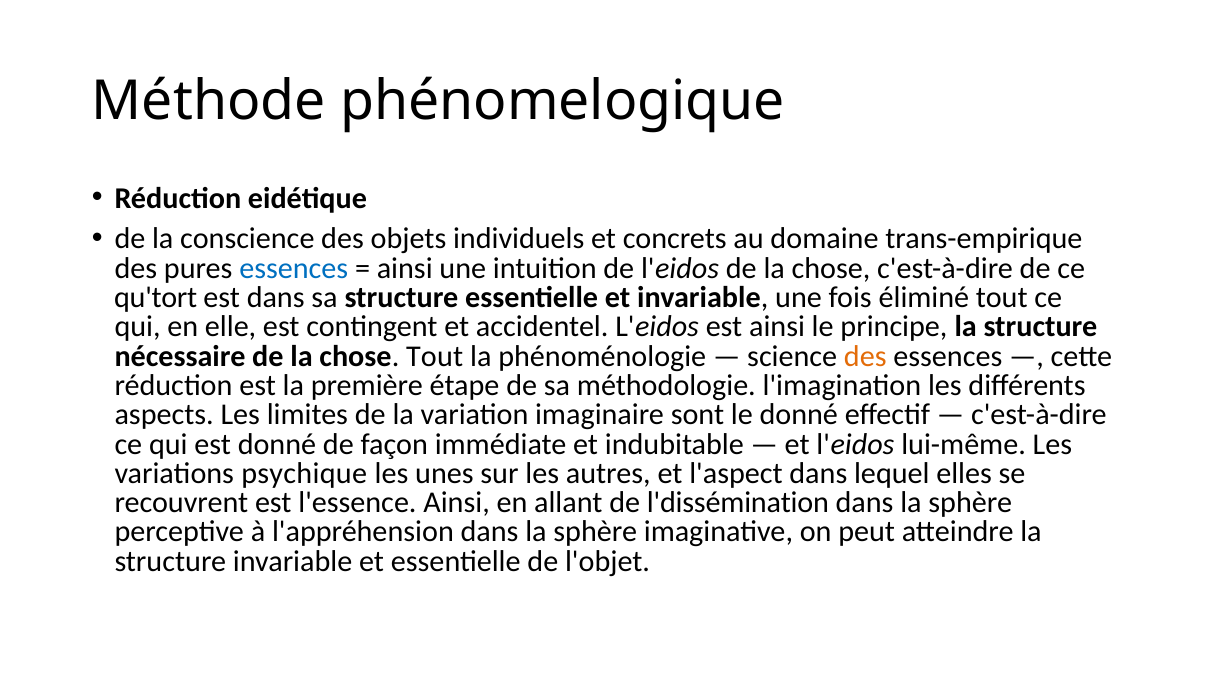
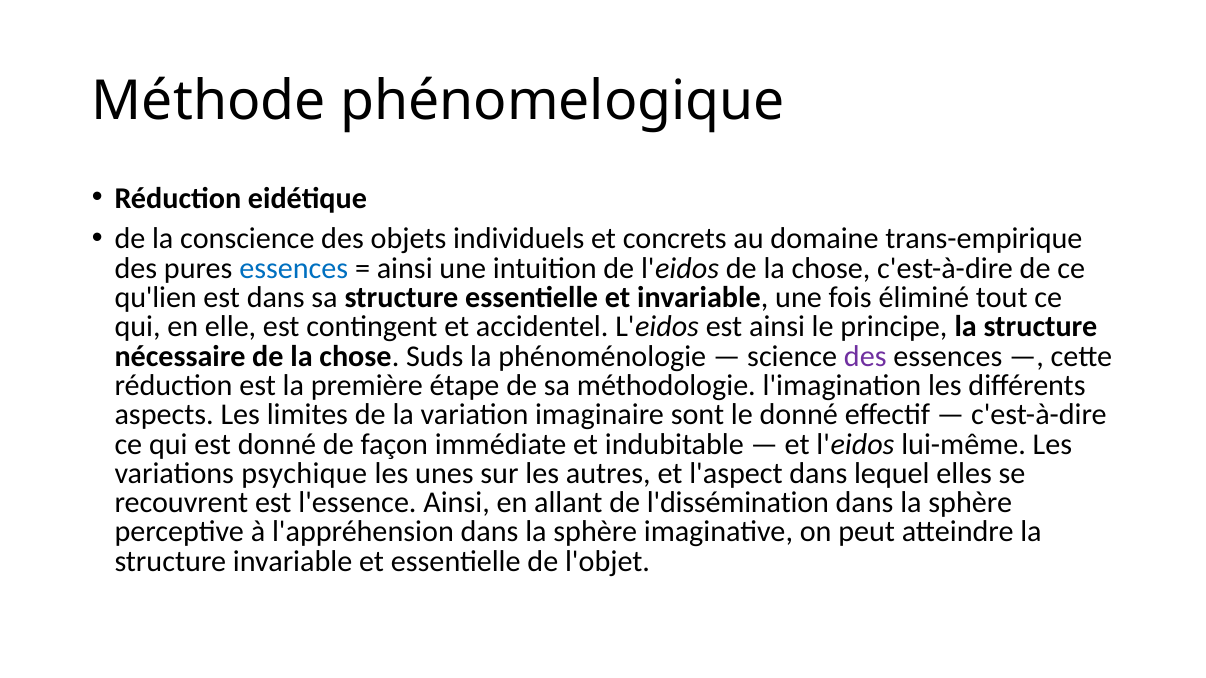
qu'tort: qu'tort -> qu'lien
chose Tout: Tout -> Suds
des at (865, 356) colour: orange -> purple
